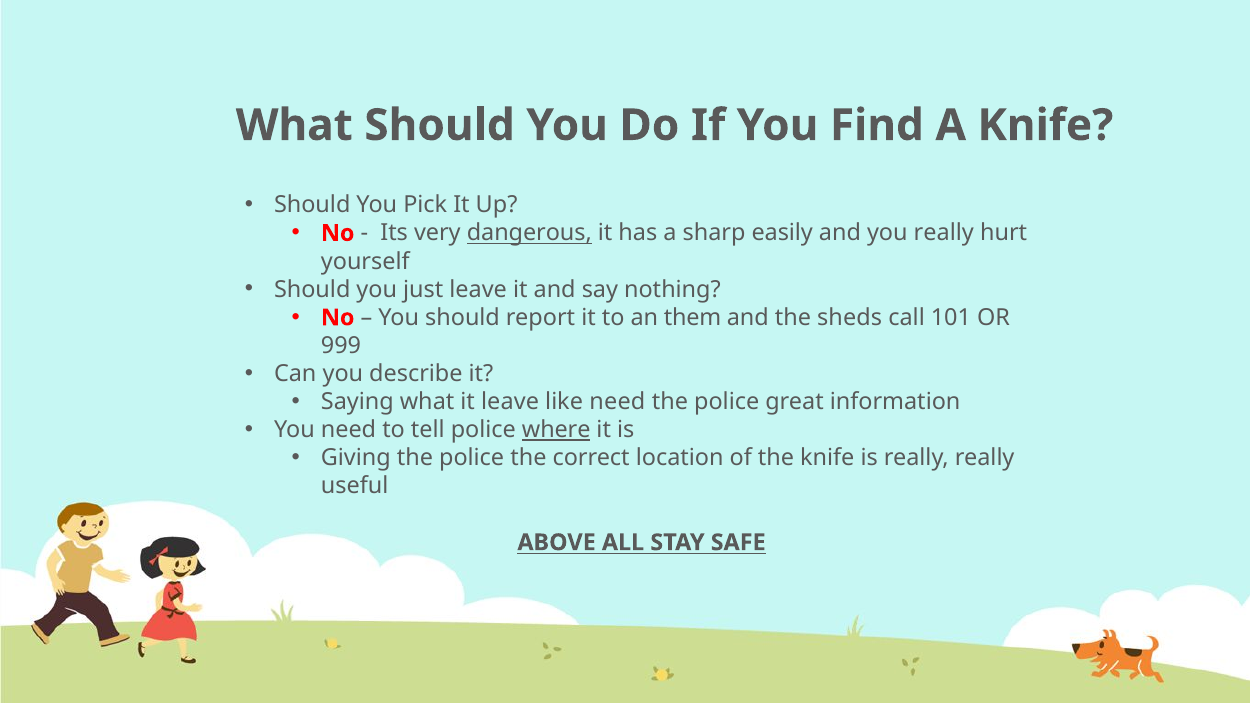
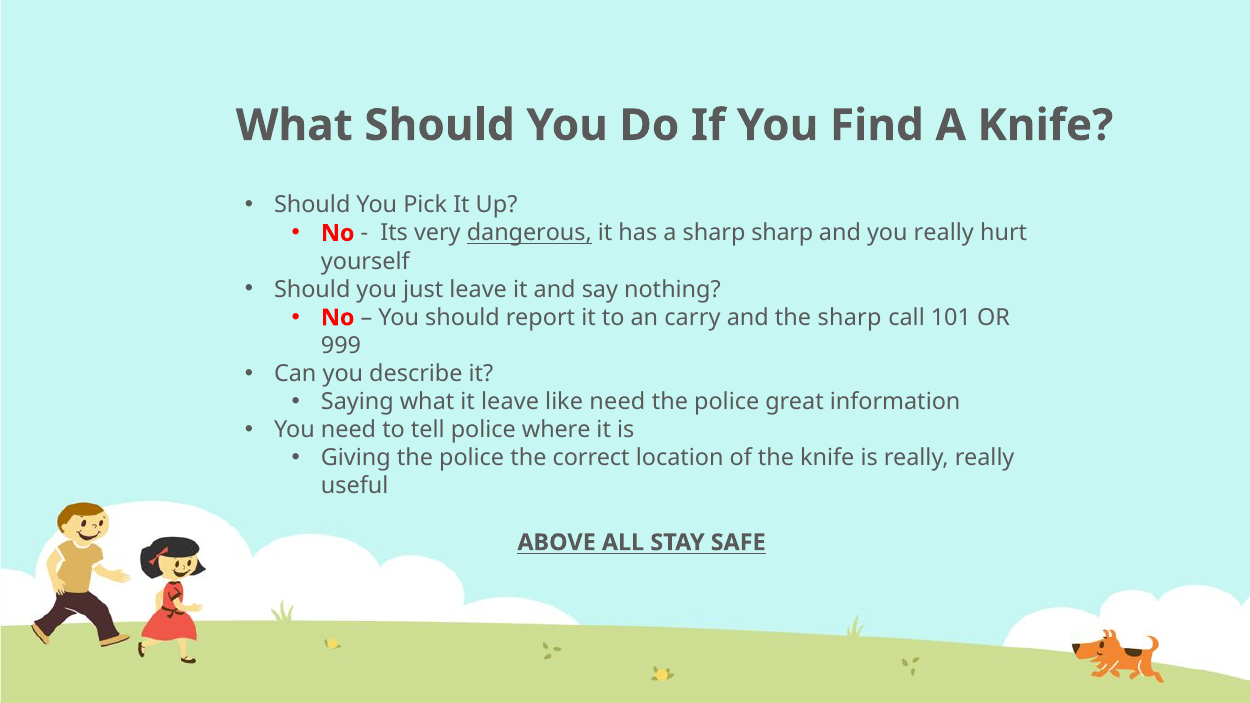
sharp easily: easily -> sharp
them: them -> carry
the sheds: sheds -> sharp
where underline: present -> none
